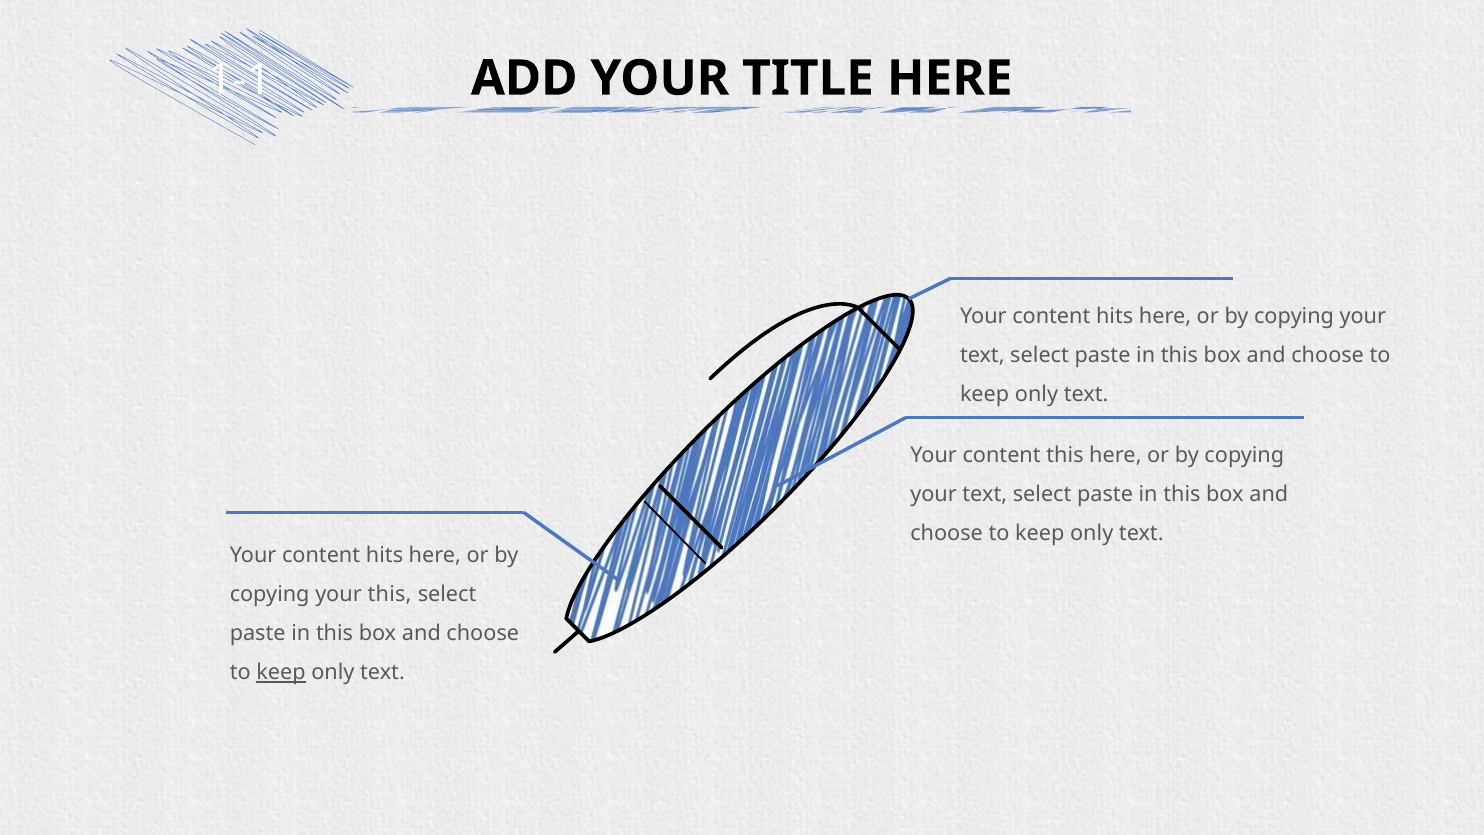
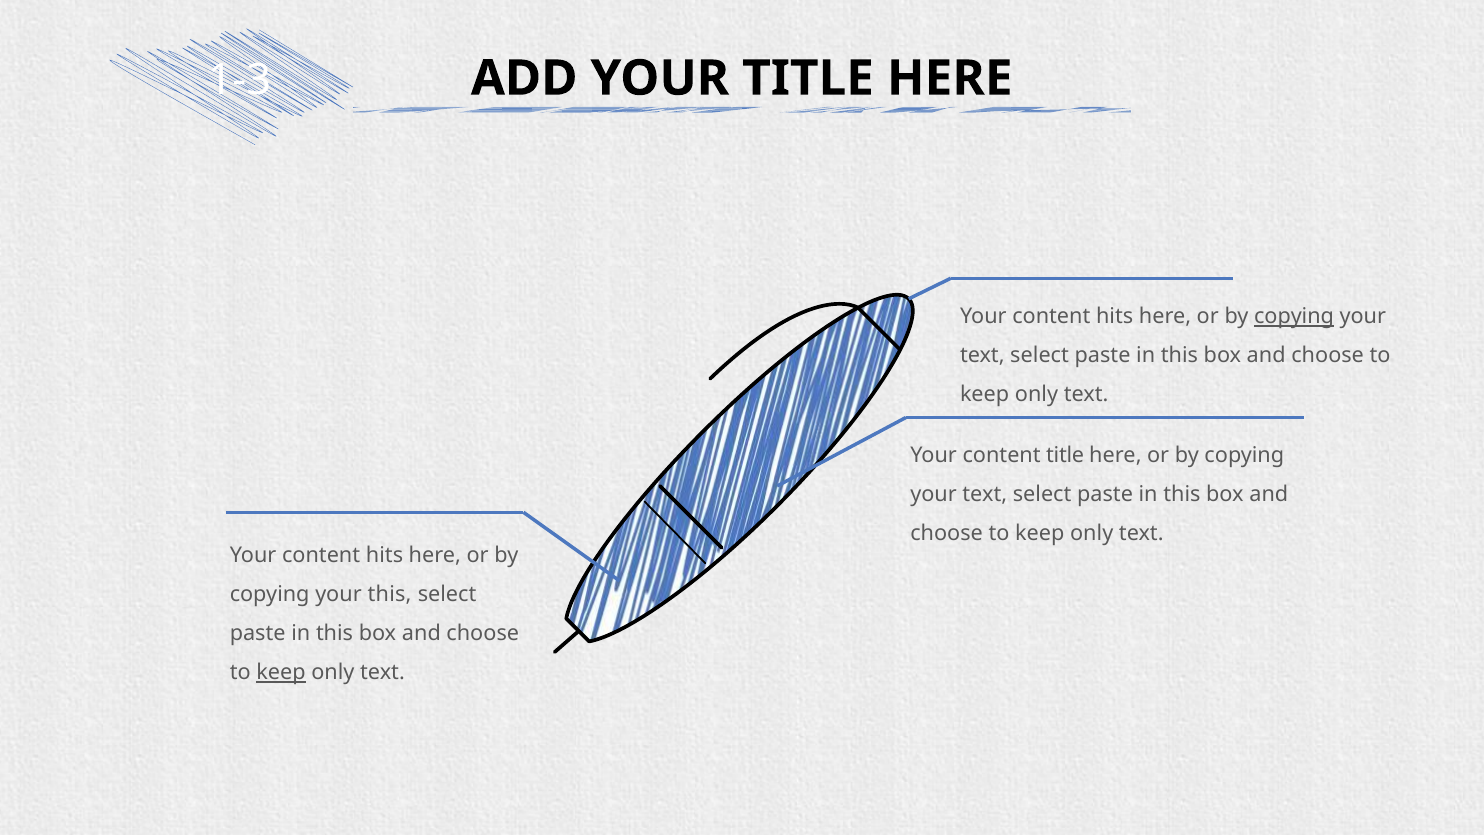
1-1: 1-1 -> 1-3
copying at (1294, 317) underline: none -> present
content this: this -> title
